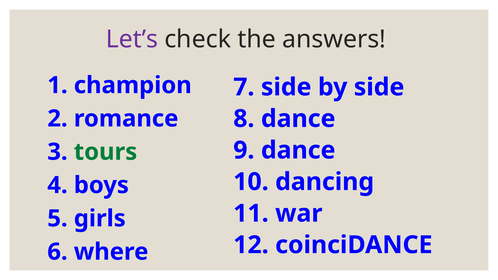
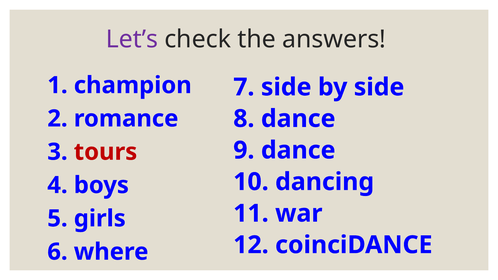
tours colour: green -> red
